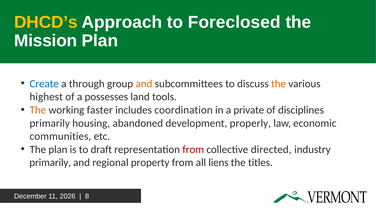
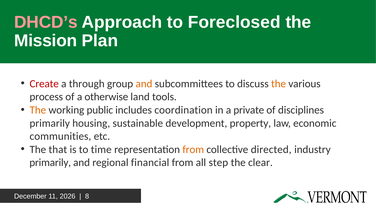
DHCD’s colour: yellow -> pink
Create colour: blue -> red
highest: highest -> process
possesses: possesses -> otherwise
faster: faster -> public
abandoned: abandoned -> sustainable
properly: properly -> property
The plan: plan -> that
draft: draft -> time
from at (193, 150) colour: red -> orange
property: property -> financial
liens: liens -> step
titles: titles -> clear
